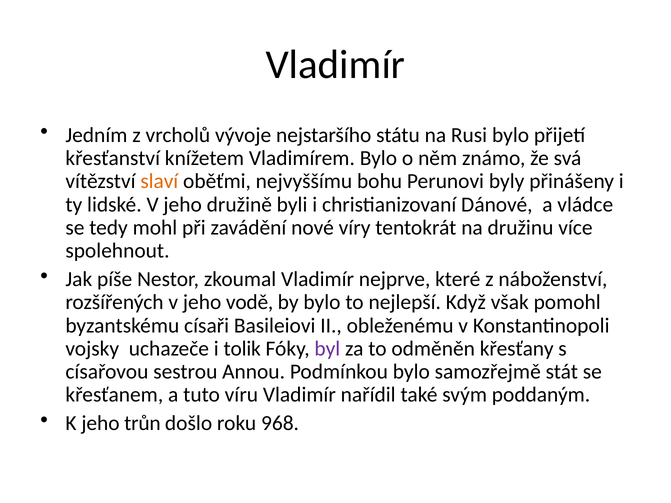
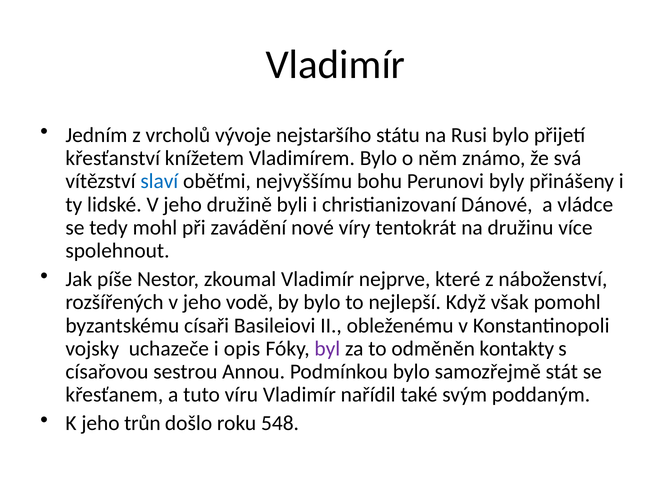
slaví colour: orange -> blue
tolik: tolik -> opis
křesťany: křesťany -> kontakty
968: 968 -> 548
